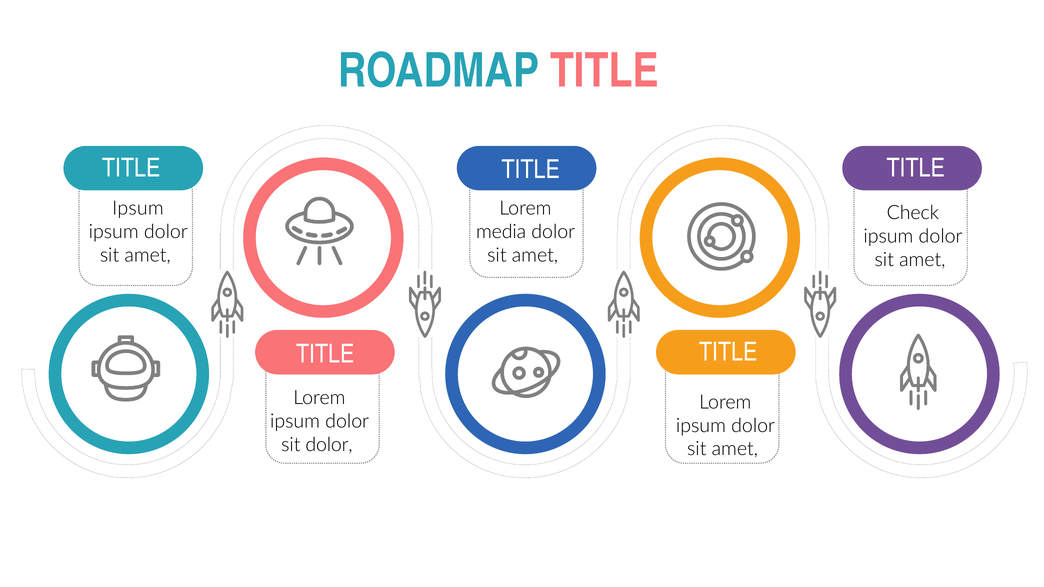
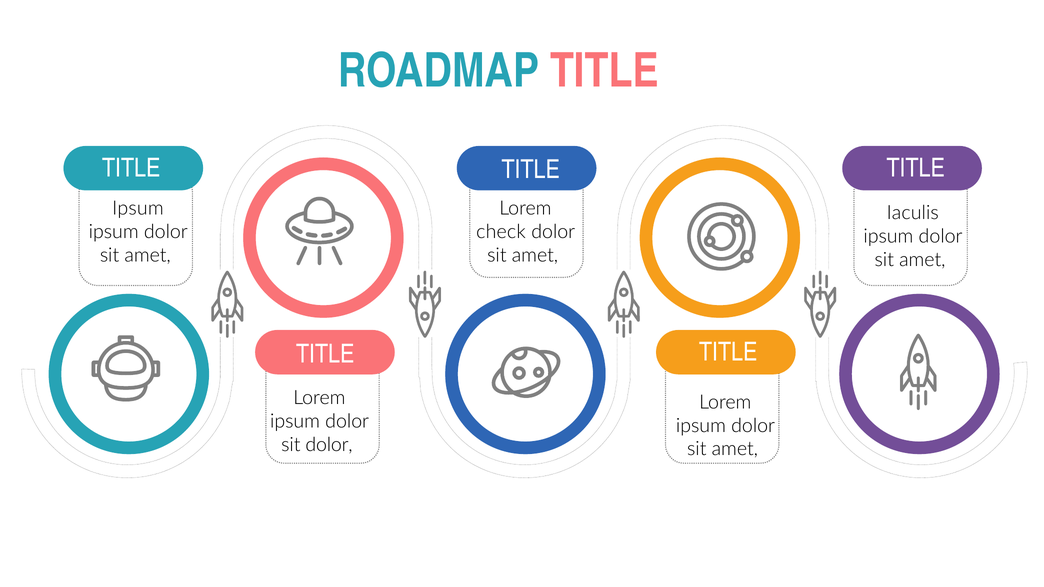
Check: Check -> Iaculis
media: media -> check
